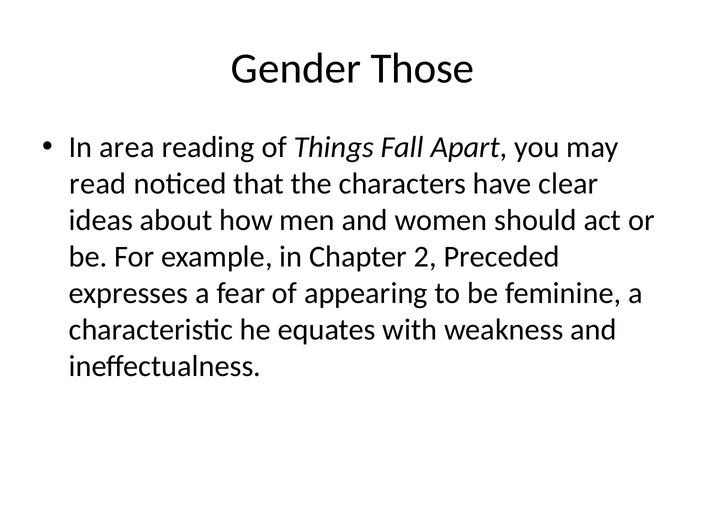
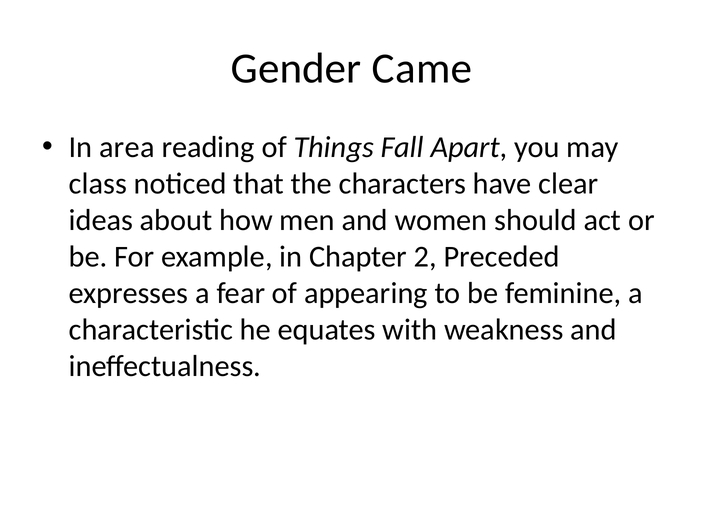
Those: Those -> Came
read: read -> class
